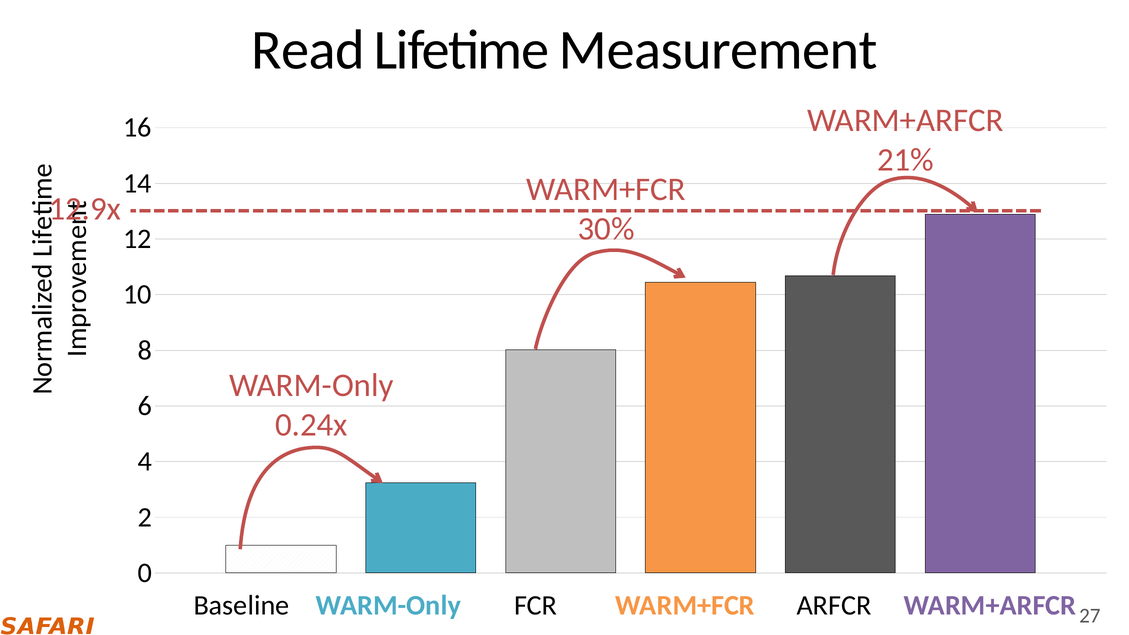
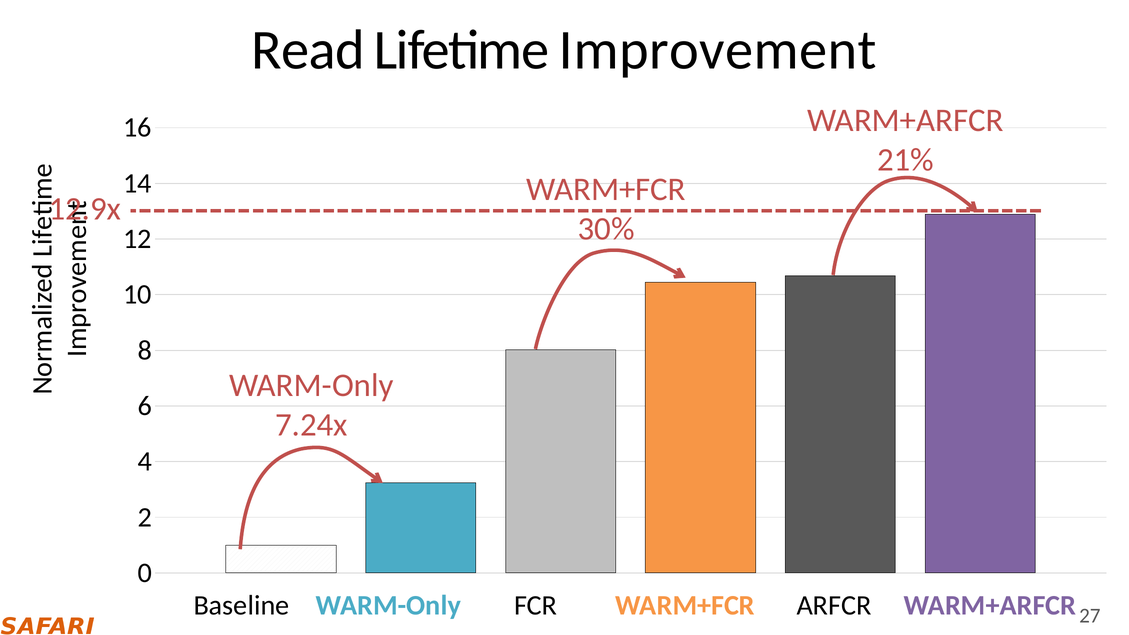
Measurement: Measurement -> Improvement
0.24x: 0.24x -> 7.24x
